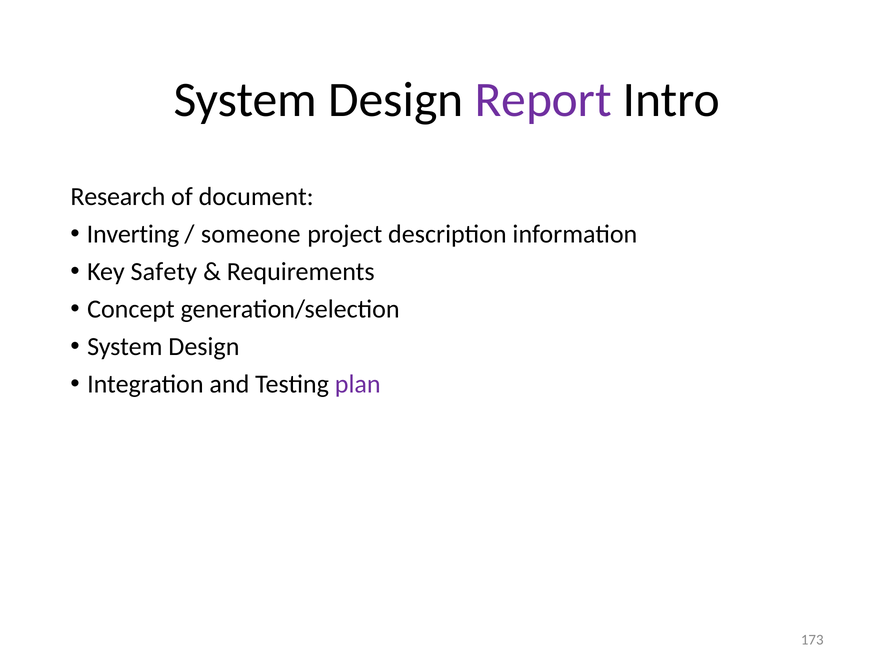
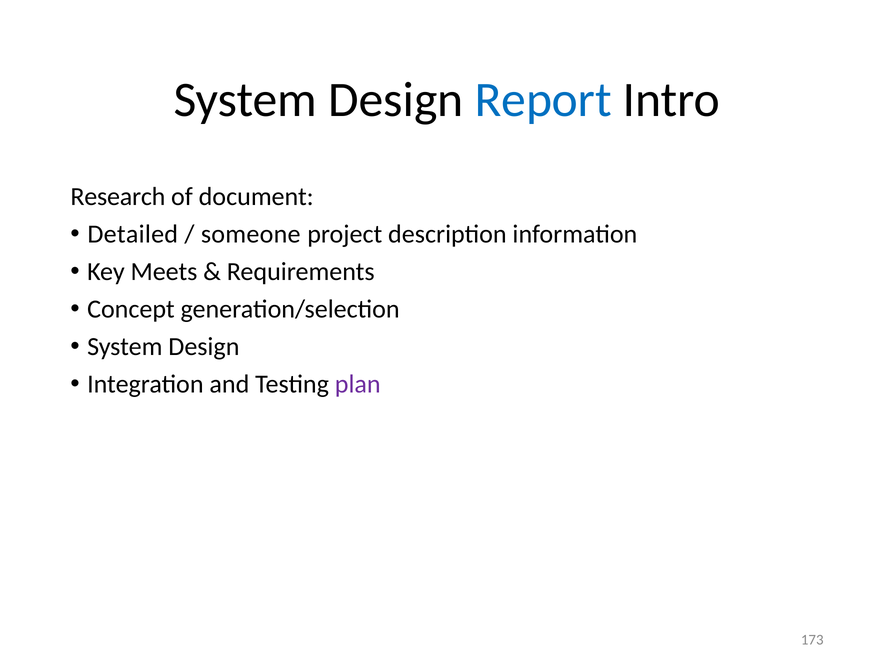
Report colour: purple -> blue
Inverting: Inverting -> Detailed
Safety: Safety -> Meets
